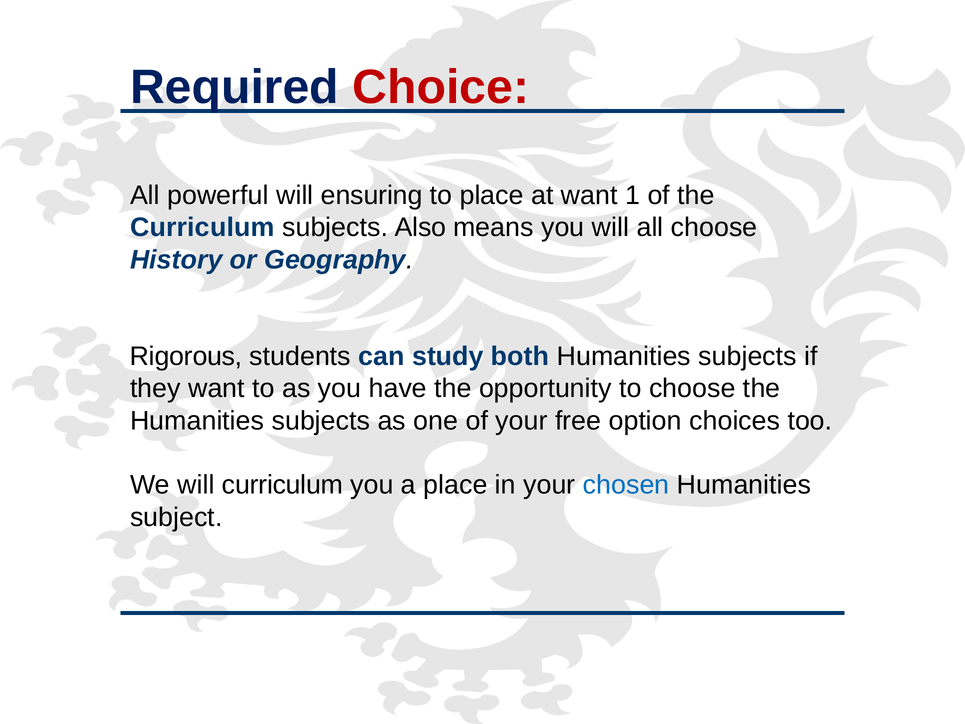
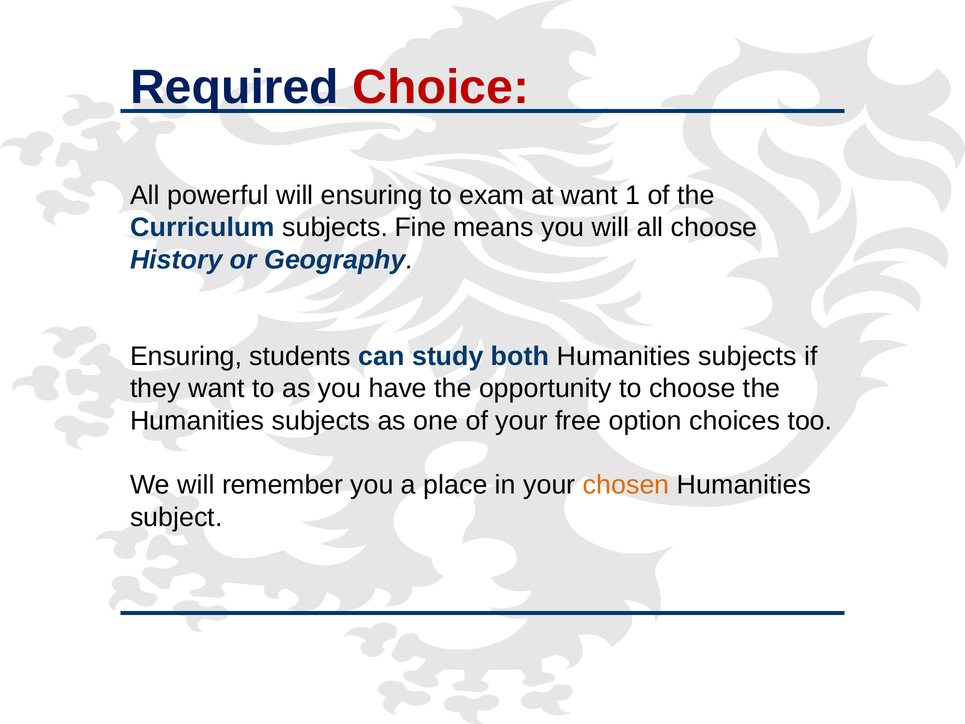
to place: place -> exam
Also: Also -> Fine
Rigorous at (186, 356): Rigorous -> Ensuring
will curriculum: curriculum -> remember
chosen colour: blue -> orange
